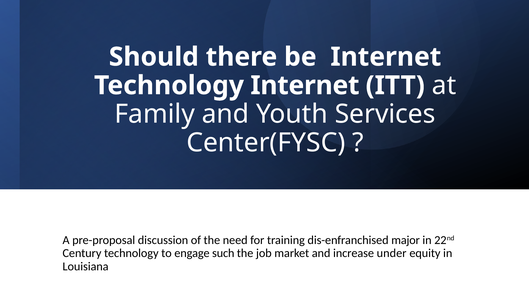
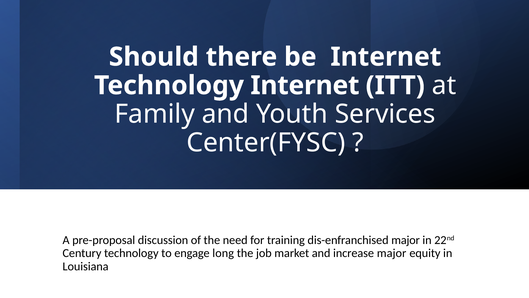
such: such -> long
increase under: under -> major
